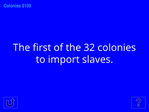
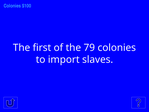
32: 32 -> 79
